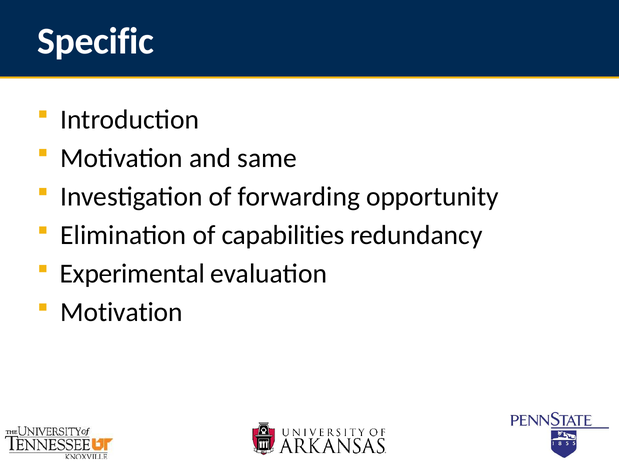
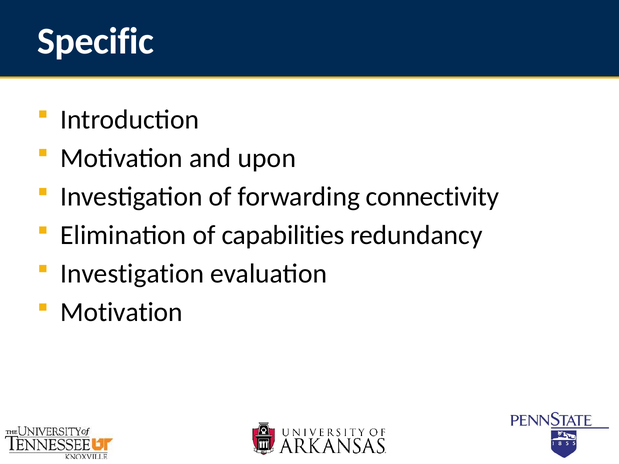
same: same -> upon
opportunity: opportunity -> connectivity
Experimental at (132, 274): Experimental -> Investigation
